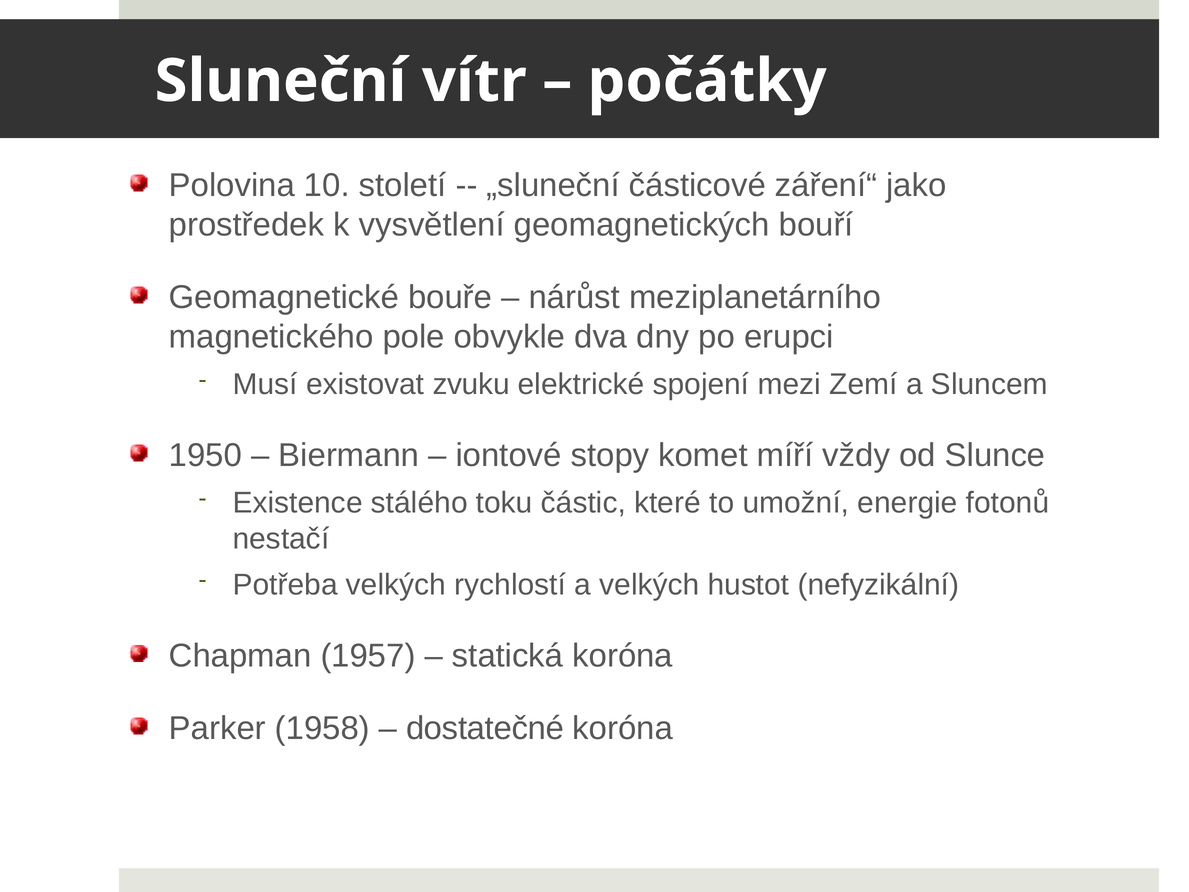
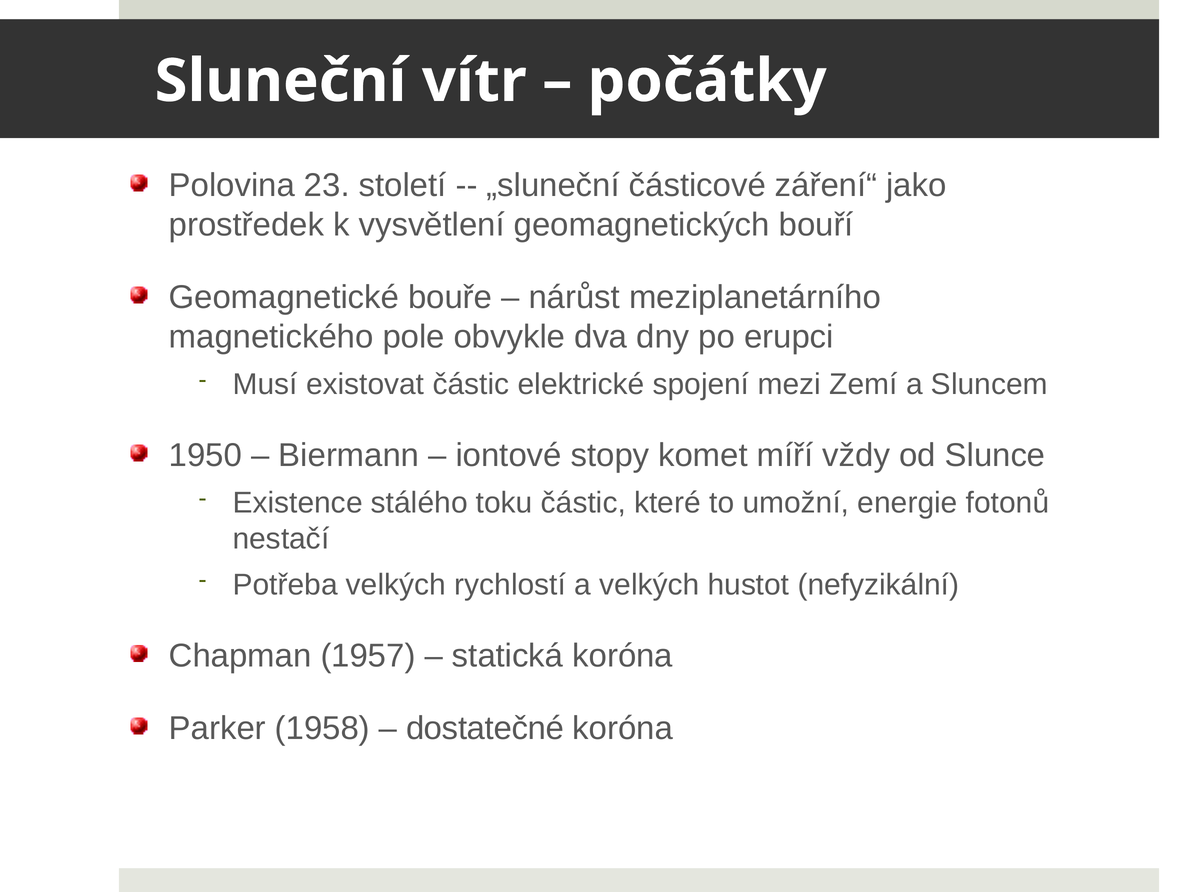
10: 10 -> 23
existovat zvuku: zvuku -> částic
